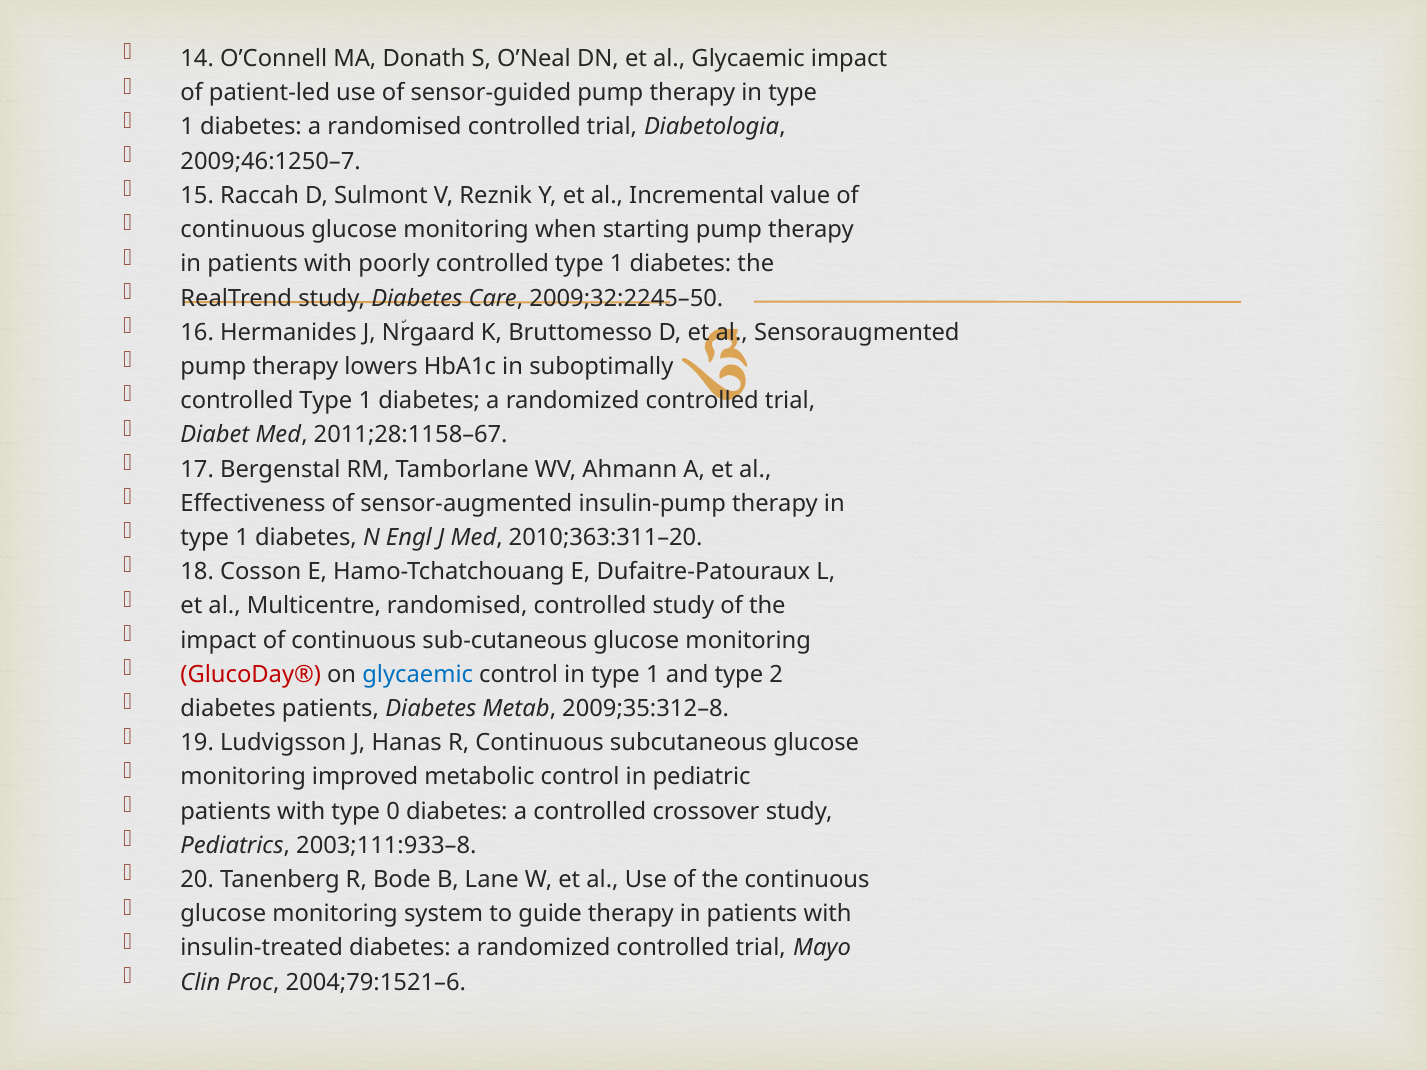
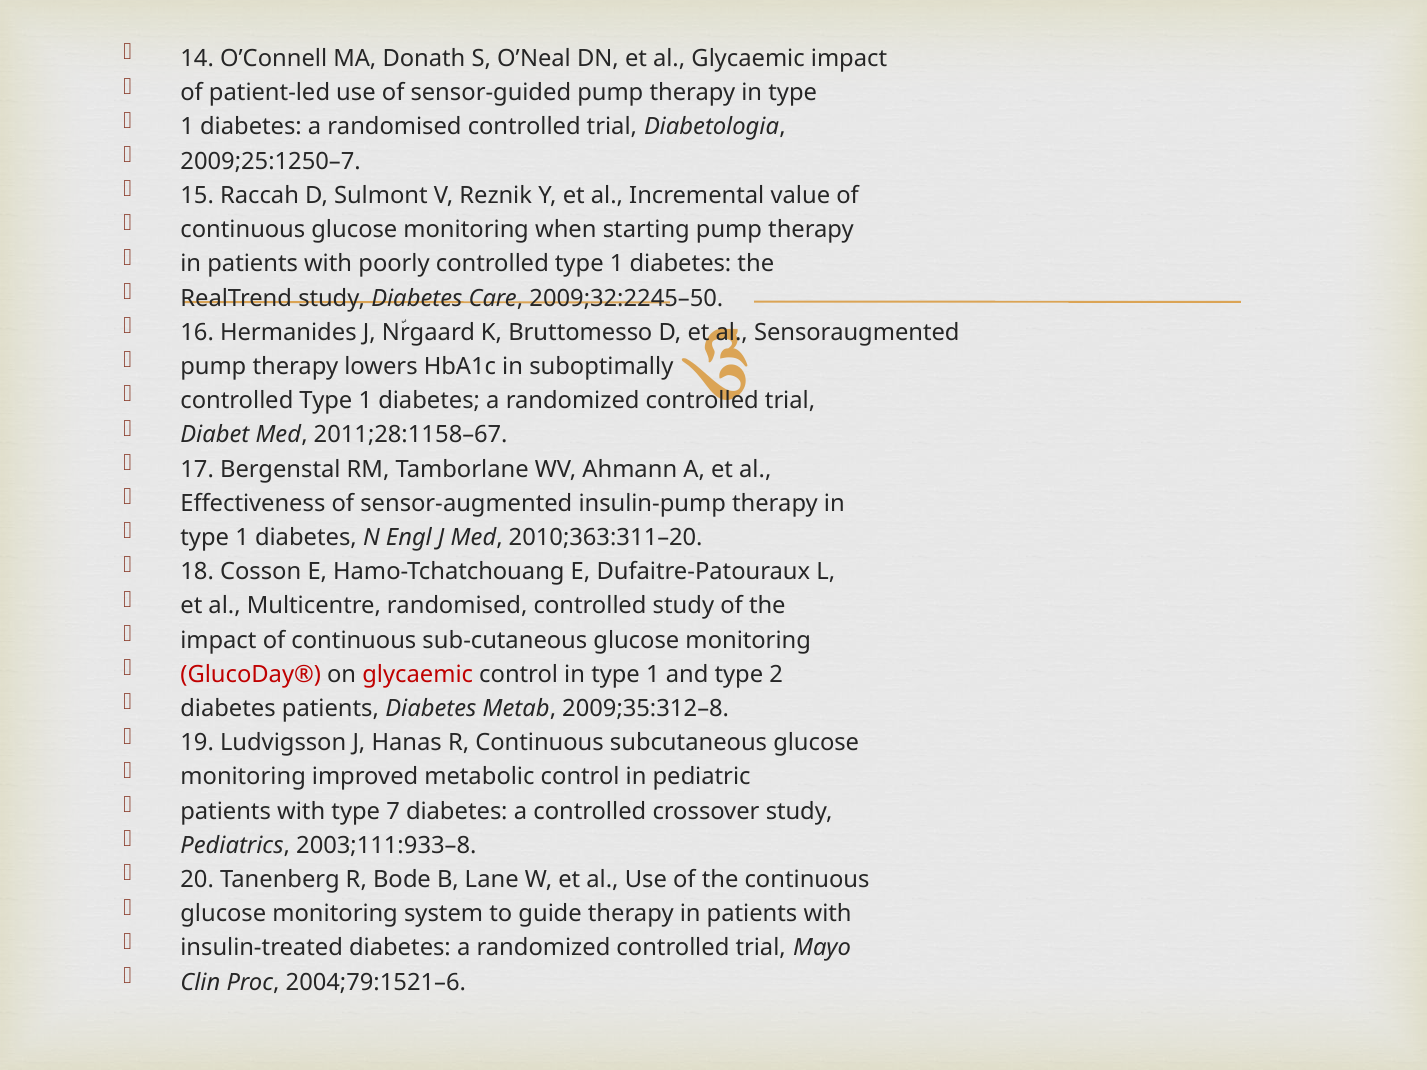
2009;46:1250–7: 2009;46:1250–7 -> 2009;25:1250–7
glycaemic at (418, 675) colour: blue -> red
0: 0 -> 7
